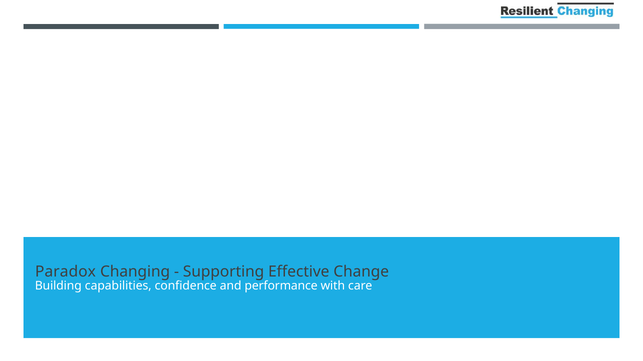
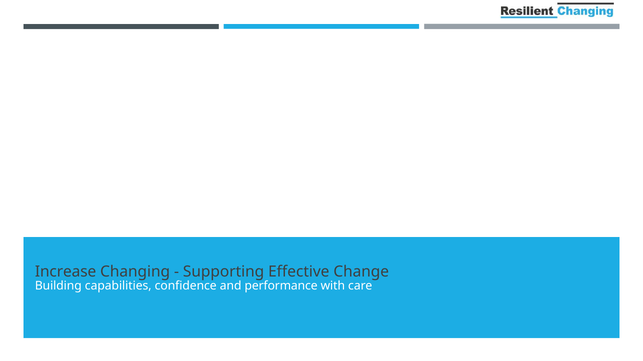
Paradox: Paradox -> Increase
